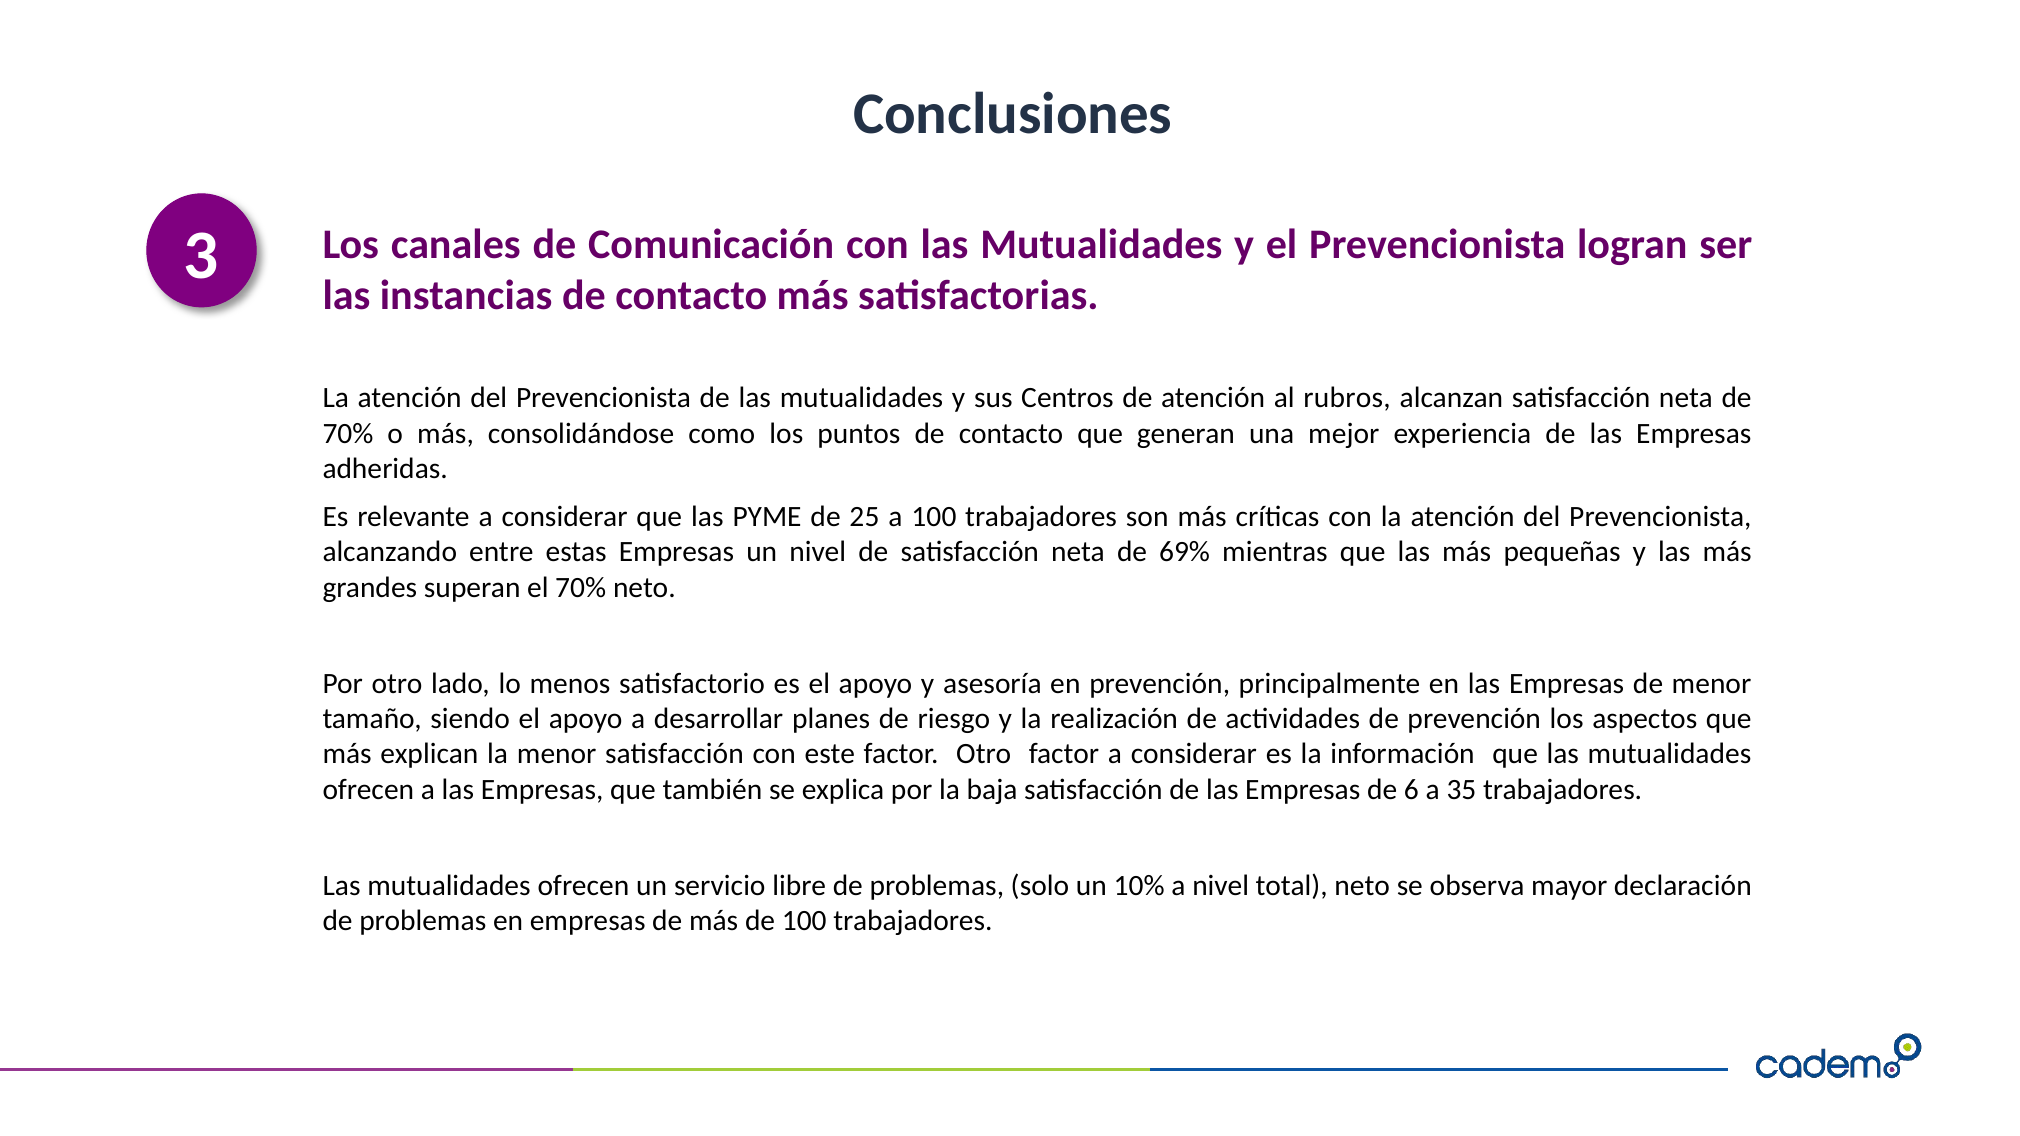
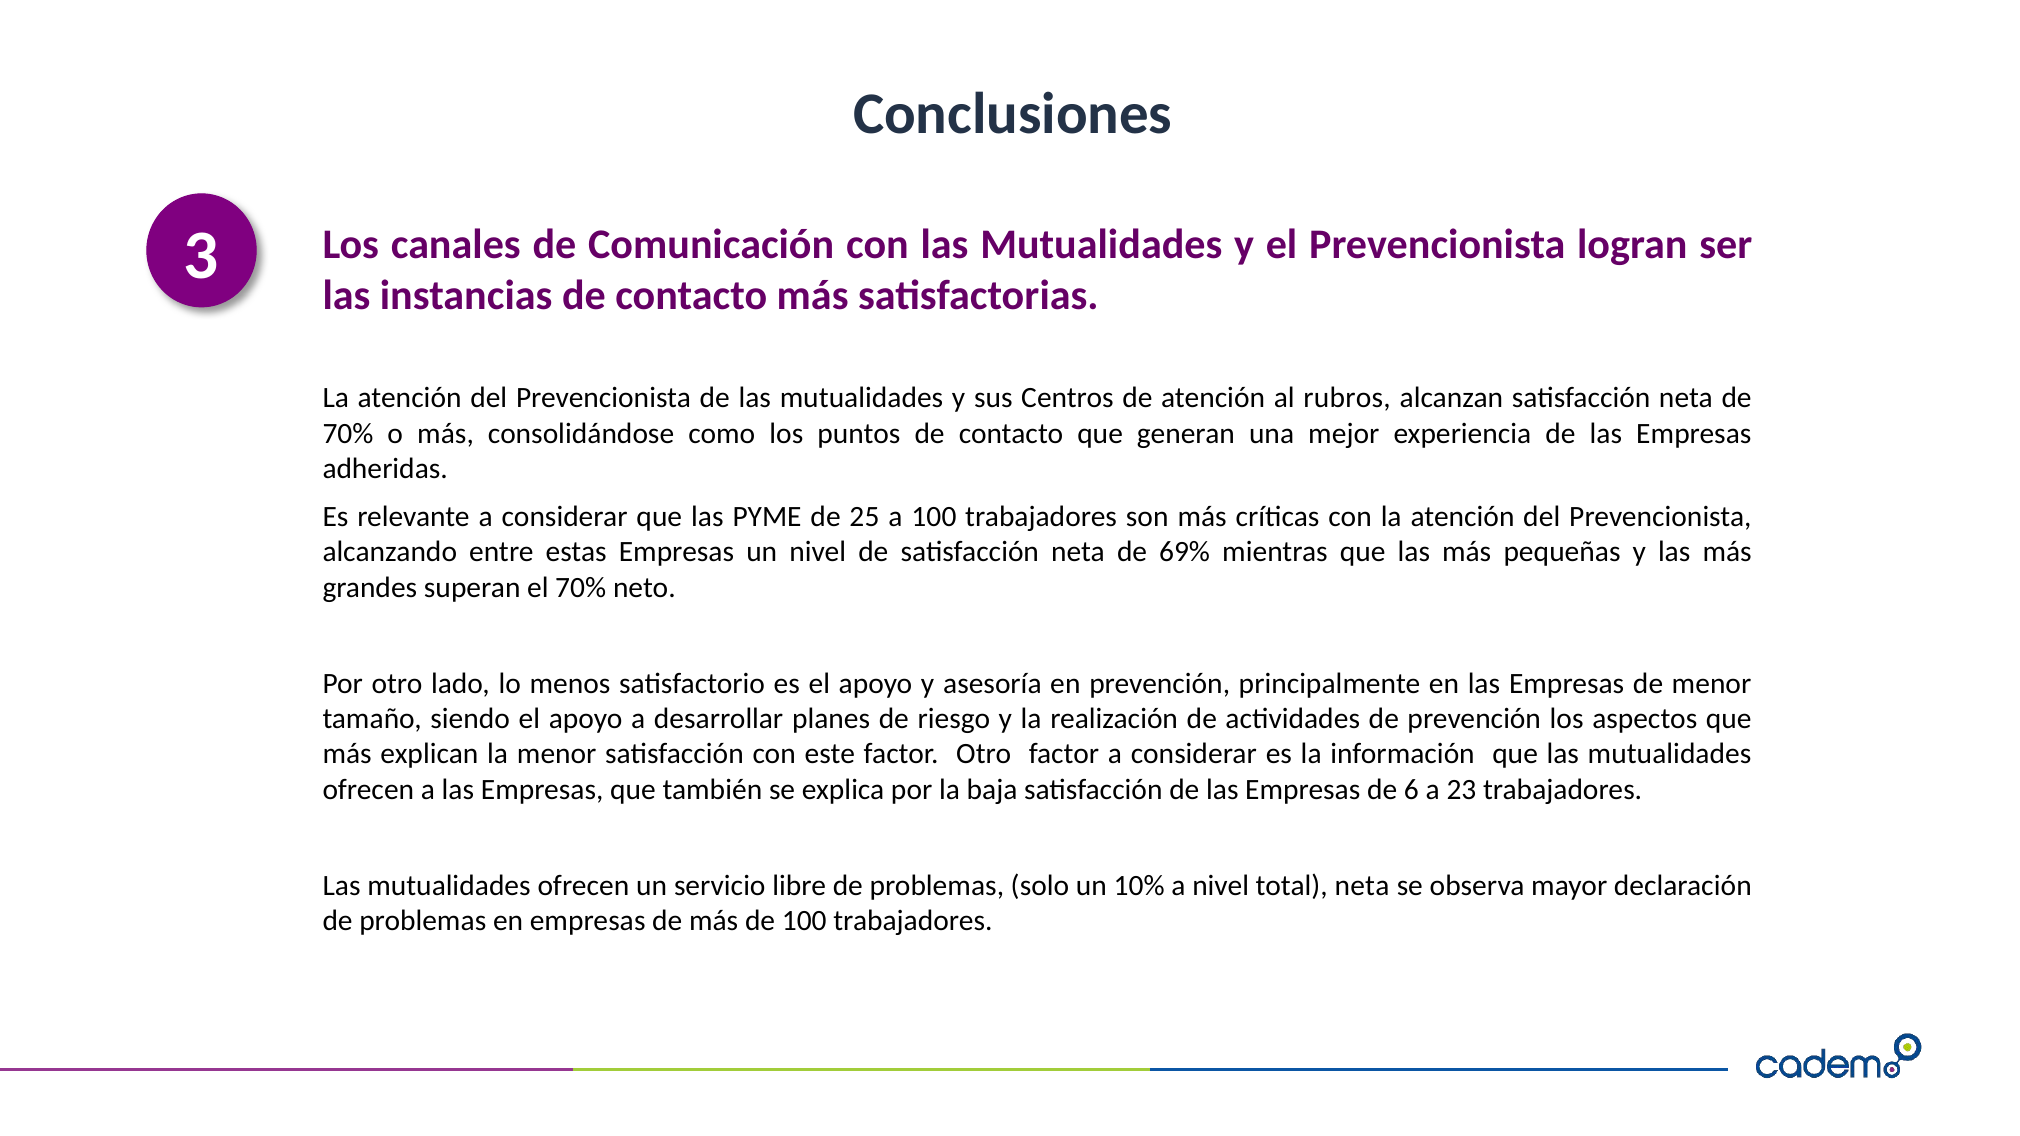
35: 35 -> 23
total neto: neto -> neta
